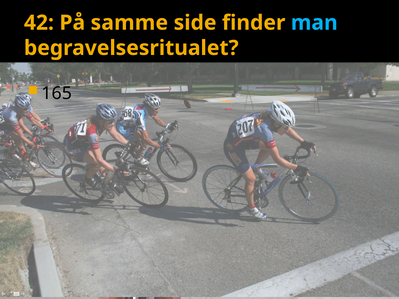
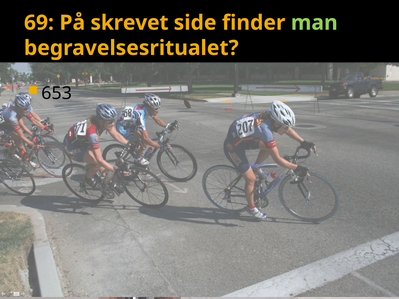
42: 42 -> 69
samme: samme -> skrevet
man colour: light blue -> light green
165: 165 -> 653
